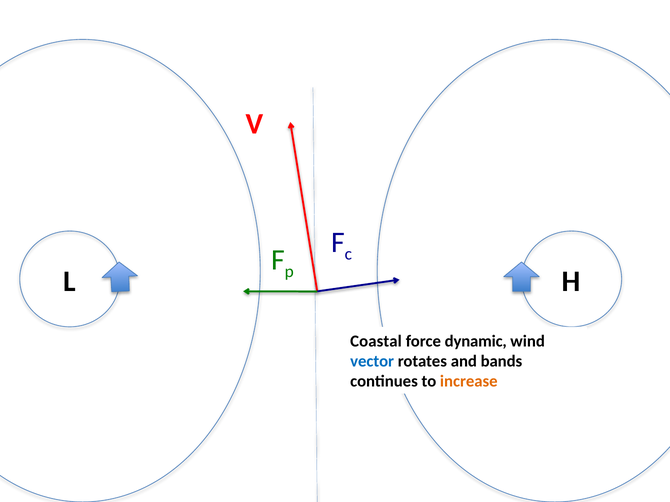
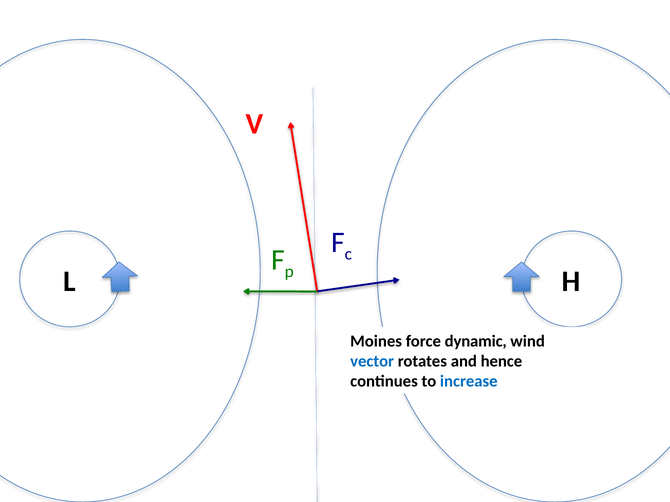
Coastal: Coastal -> Moines
bands: bands -> hence
increase colour: orange -> blue
